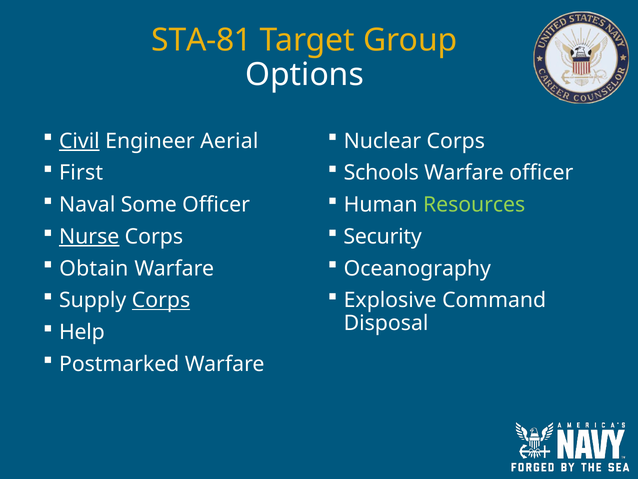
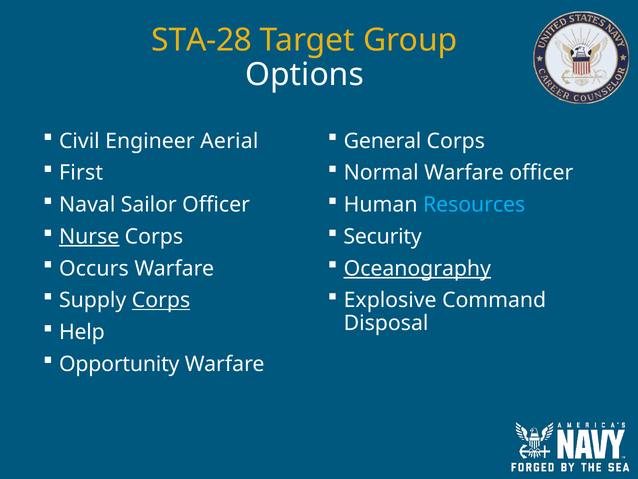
STA-81: STA-81 -> STA-28
Civil underline: present -> none
Nuclear: Nuclear -> General
Schools: Schools -> Normal
Some: Some -> Sailor
Resources colour: light green -> light blue
Obtain: Obtain -> Occurs
Oceanography underline: none -> present
Postmarked: Postmarked -> Opportunity
